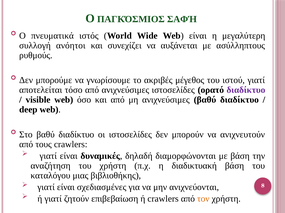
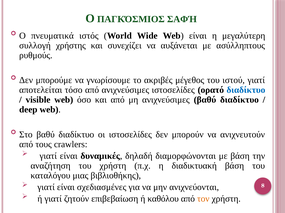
ανόητοι: ανόητοι -> χρήστης
διαδίκτυο at (246, 90) colour: purple -> blue
ή crawlers: crawlers -> καθόλου
